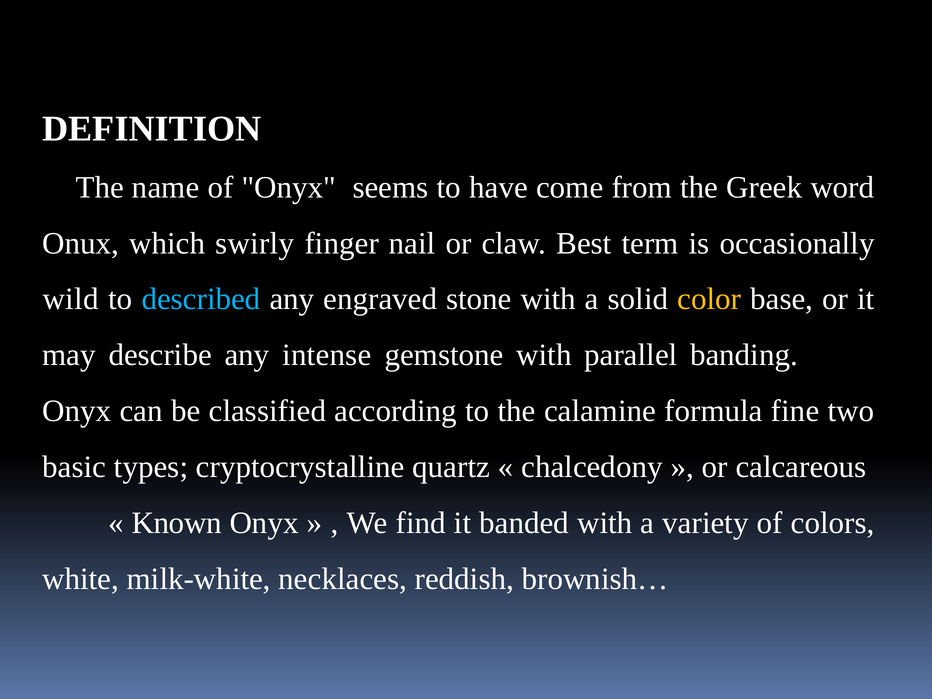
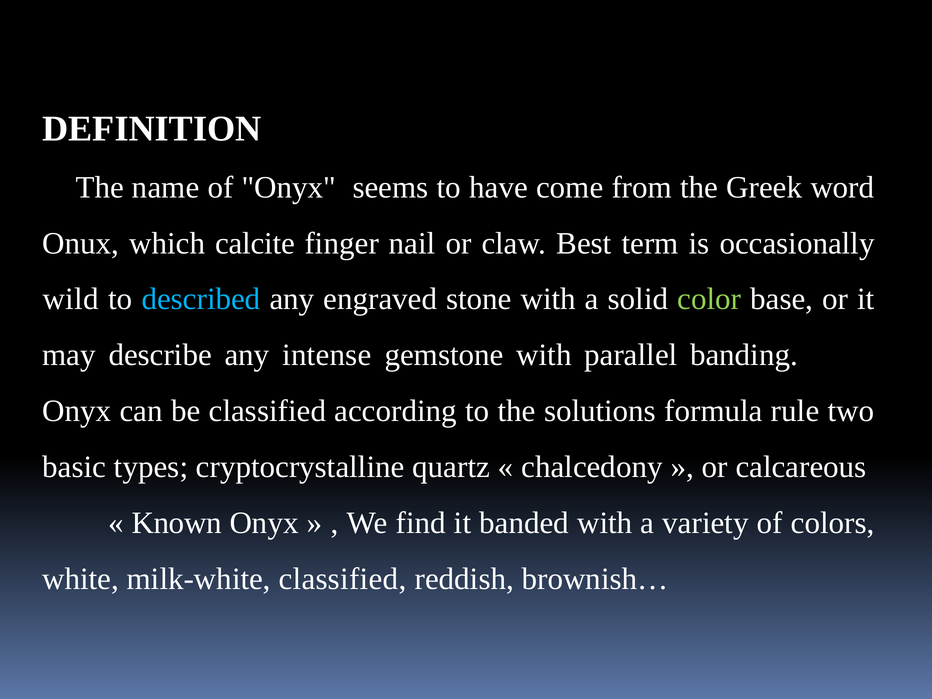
swirly: swirly -> calcite
color colour: yellow -> light green
calamine: calamine -> solutions
fine: fine -> rule
milk-white necklaces: necklaces -> classified
